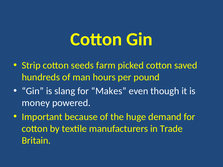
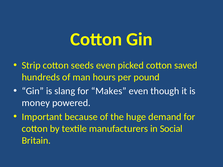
seeds farm: farm -> even
Trade: Trade -> Social
